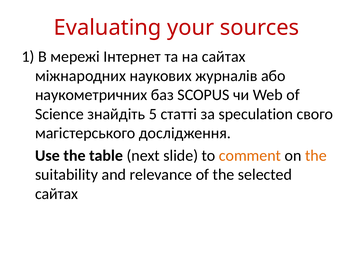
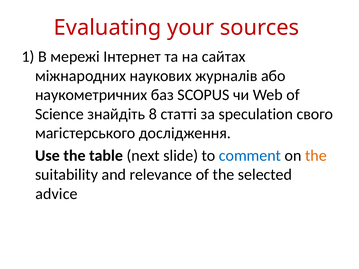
5: 5 -> 8
comment colour: orange -> blue
сайтах at (57, 194): сайтах -> advice
